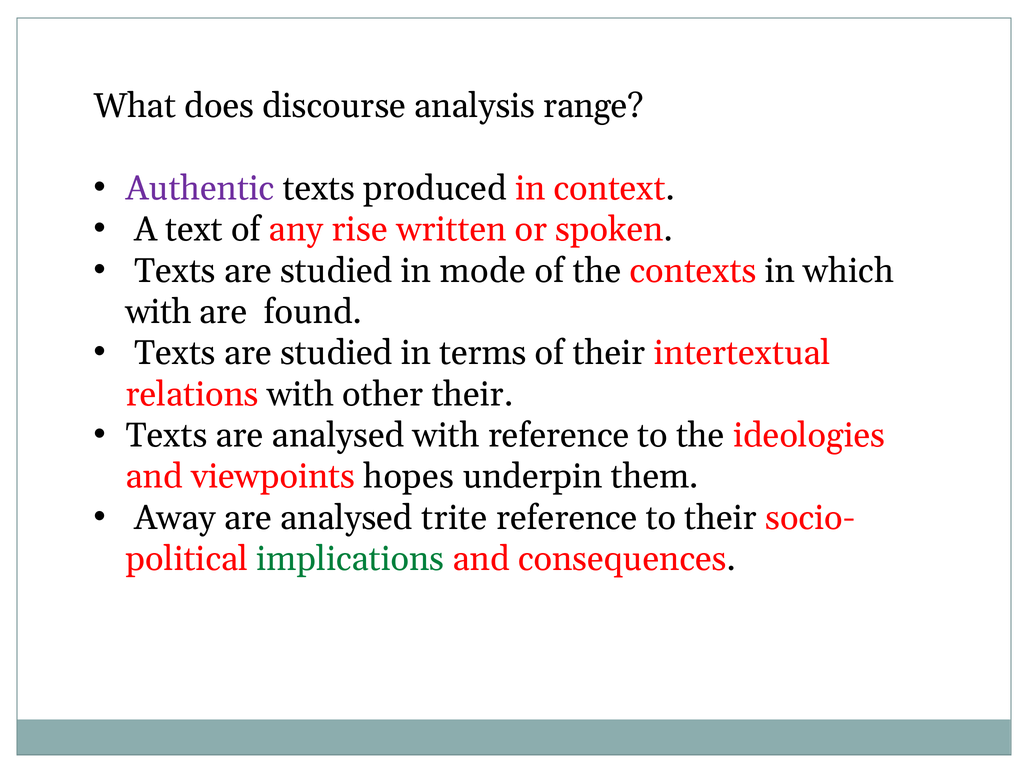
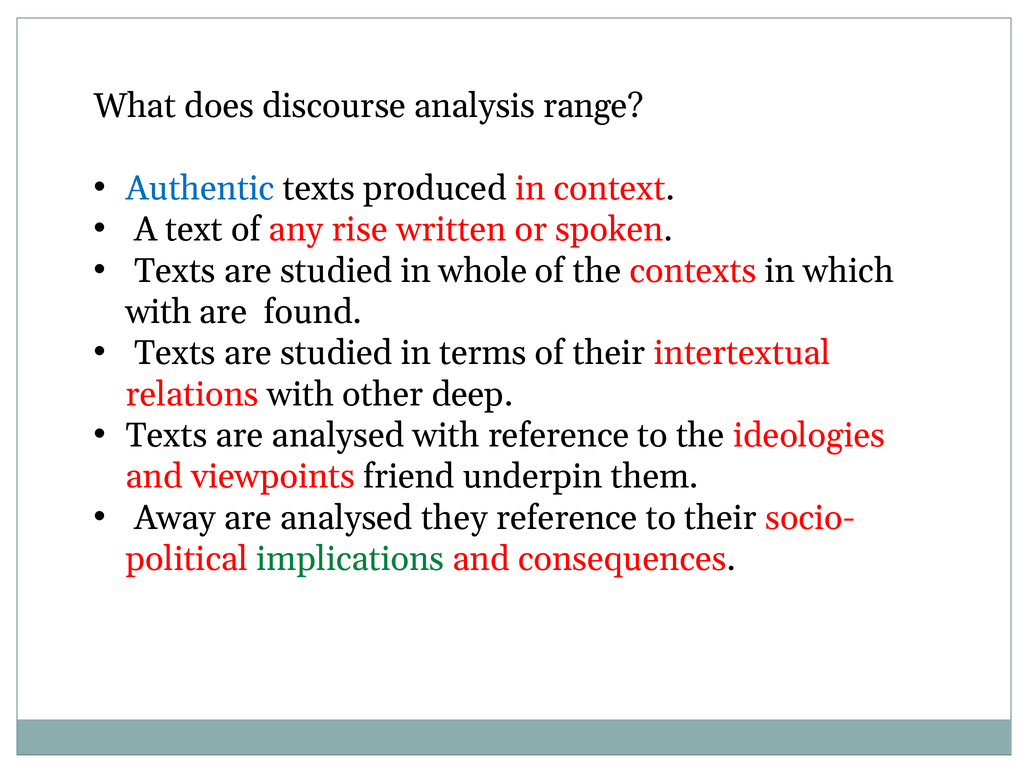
Authentic colour: purple -> blue
mode: mode -> whole
other their: their -> deep
hopes: hopes -> friend
trite: trite -> they
